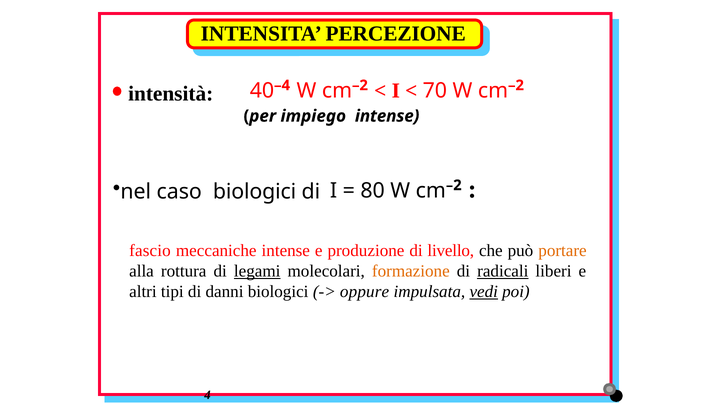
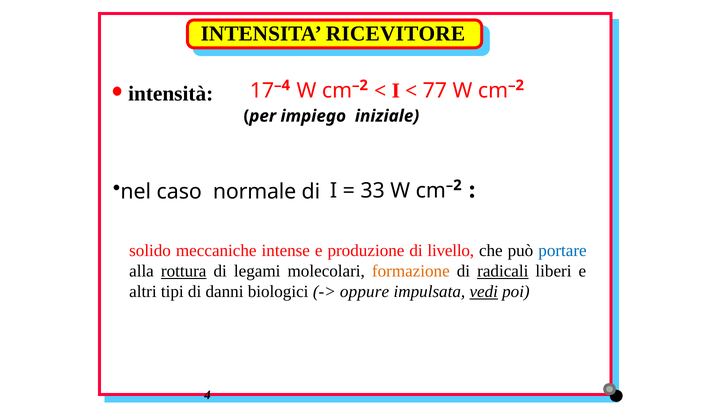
PERCEZIONE: PERCEZIONE -> RICEVITORE
40: 40 -> 17
70: 70 -> 77
impiego intense: intense -> iniziale
caso biologici: biologici -> normale
80: 80 -> 33
fascio: fascio -> solido
portare colour: orange -> blue
rottura underline: none -> present
legami underline: present -> none
